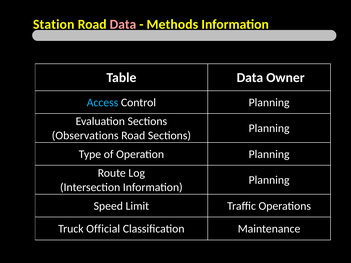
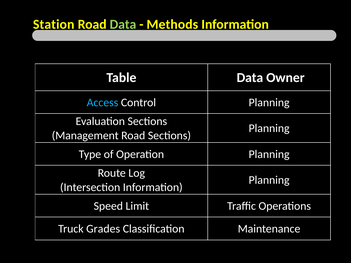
Data at (123, 24) colour: pink -> light green
Observations: Observations -> Management
Official: Official -> Grades
